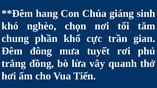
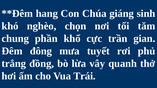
Tiến: Tiến -> Trái
